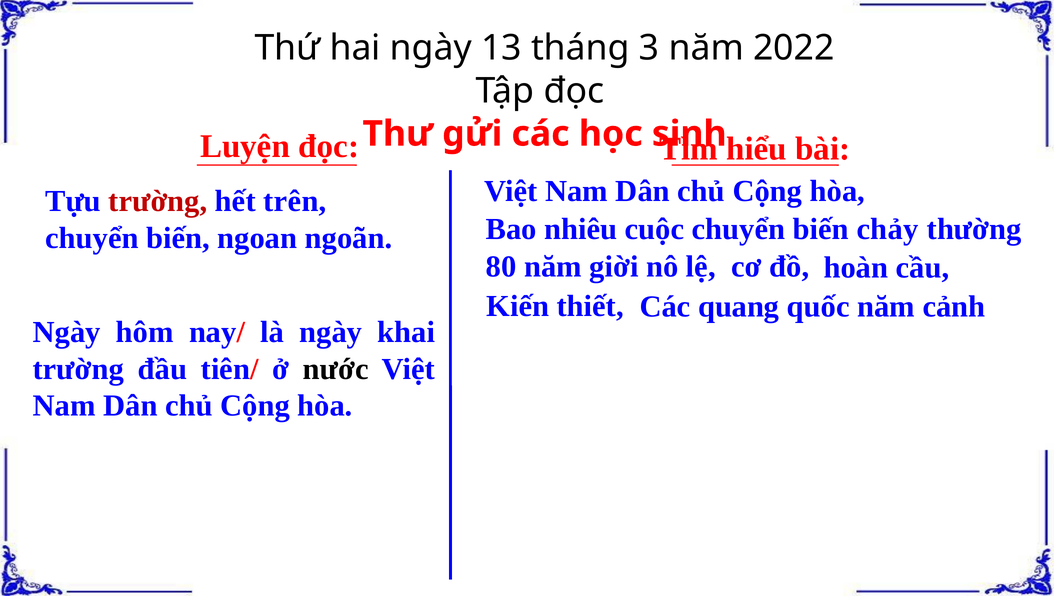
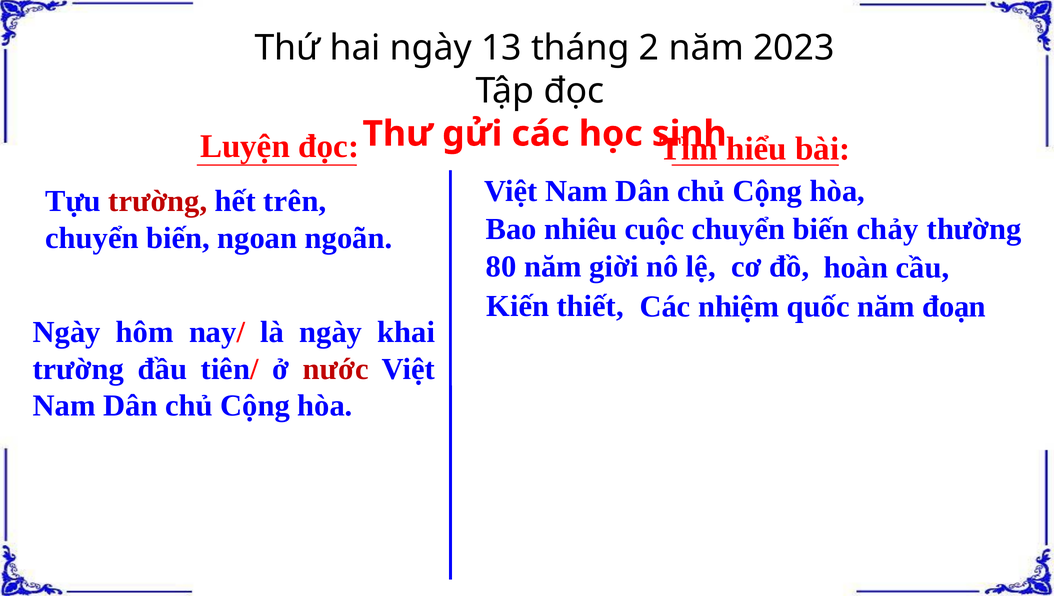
3: 3 -> 2
2022: 2022 -> 2023
quang: quang -> nhiệm
cảnh: cảnh -> đoạn
nước colour: black -> red
